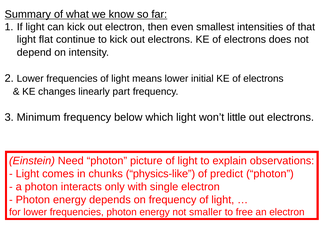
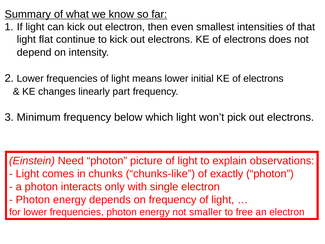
little: little -> pick
physics-like: physics-like -> chunks-like
predict: predict -> exactly
